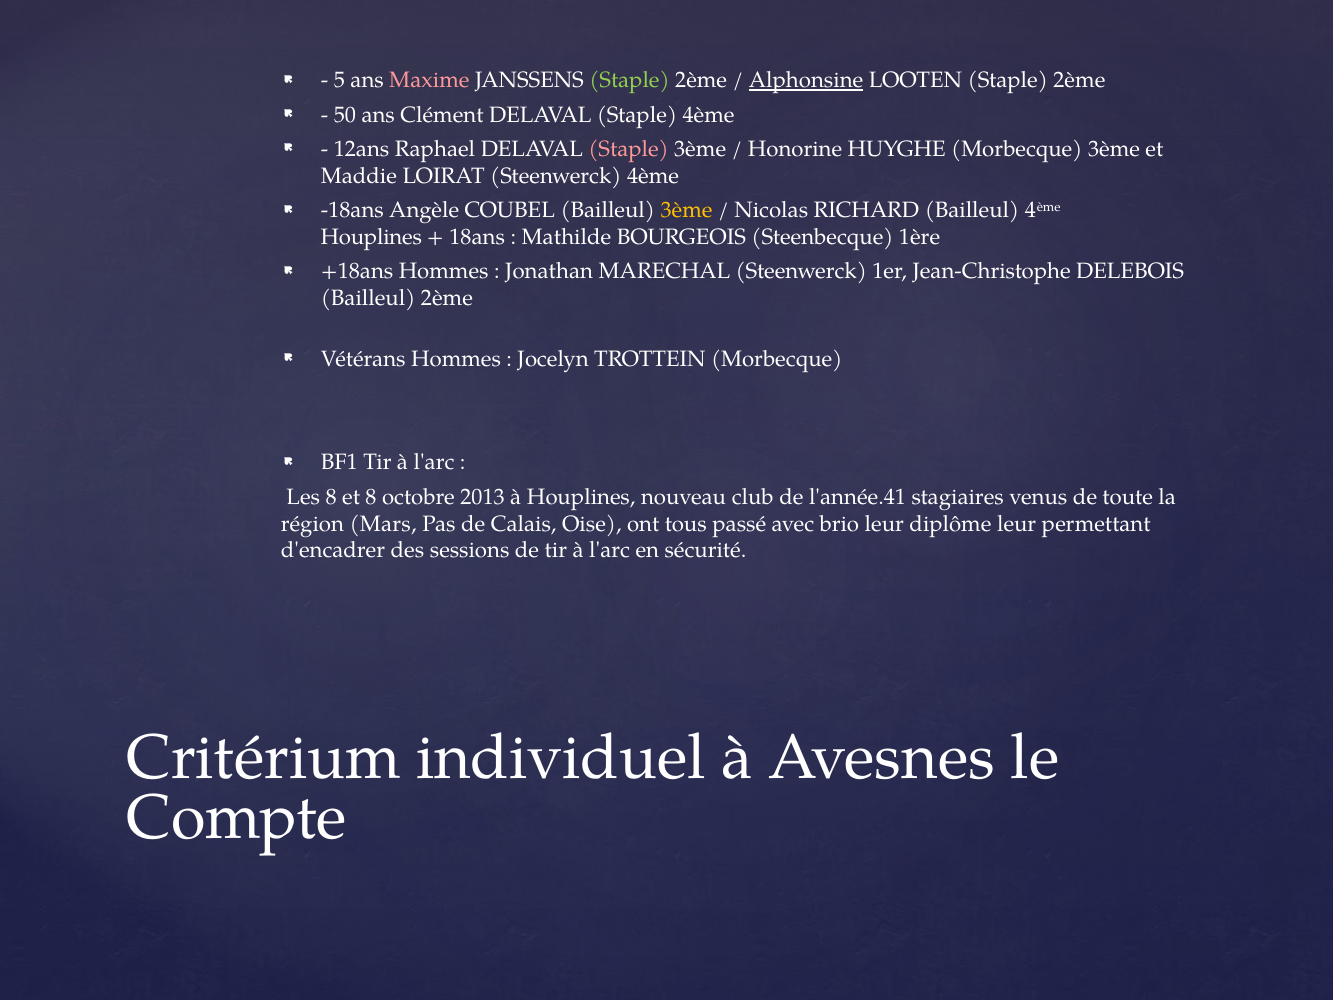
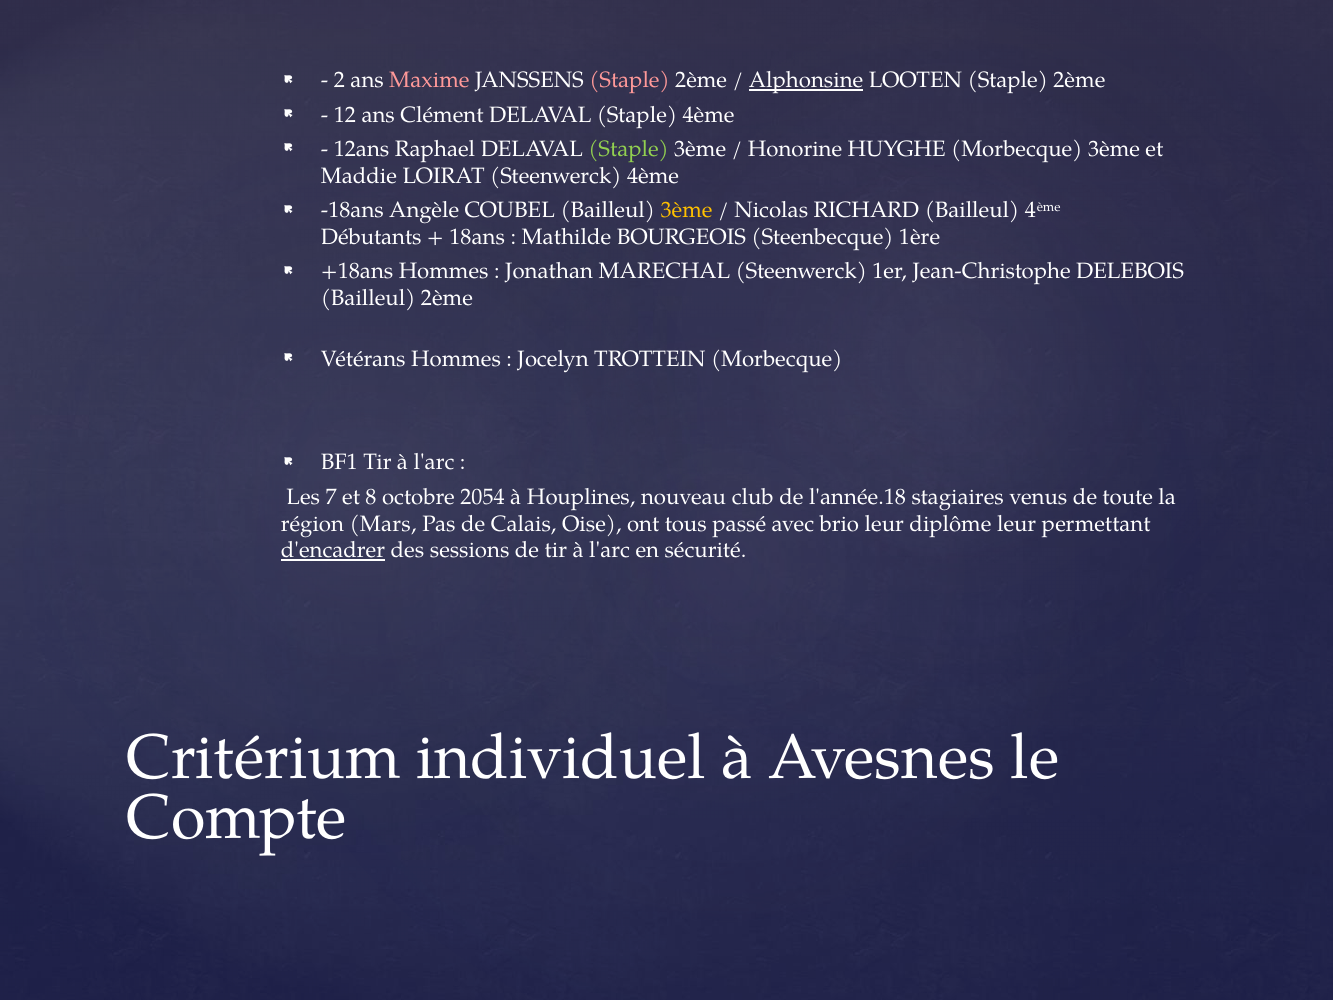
5: 5 -> 2
Staple at (629, 80) colour: light green -> pink
50: 50 -> 12
Staple at (629, 149) colour: pink -> light green
Houplines at (371, 237): Houplines -> Débutants
Les 8: 8 -> 7
2013: 2013 -> 2054
l'année.41: l'année.41 -> l'année.18
d'encadrer underline: none -> present
